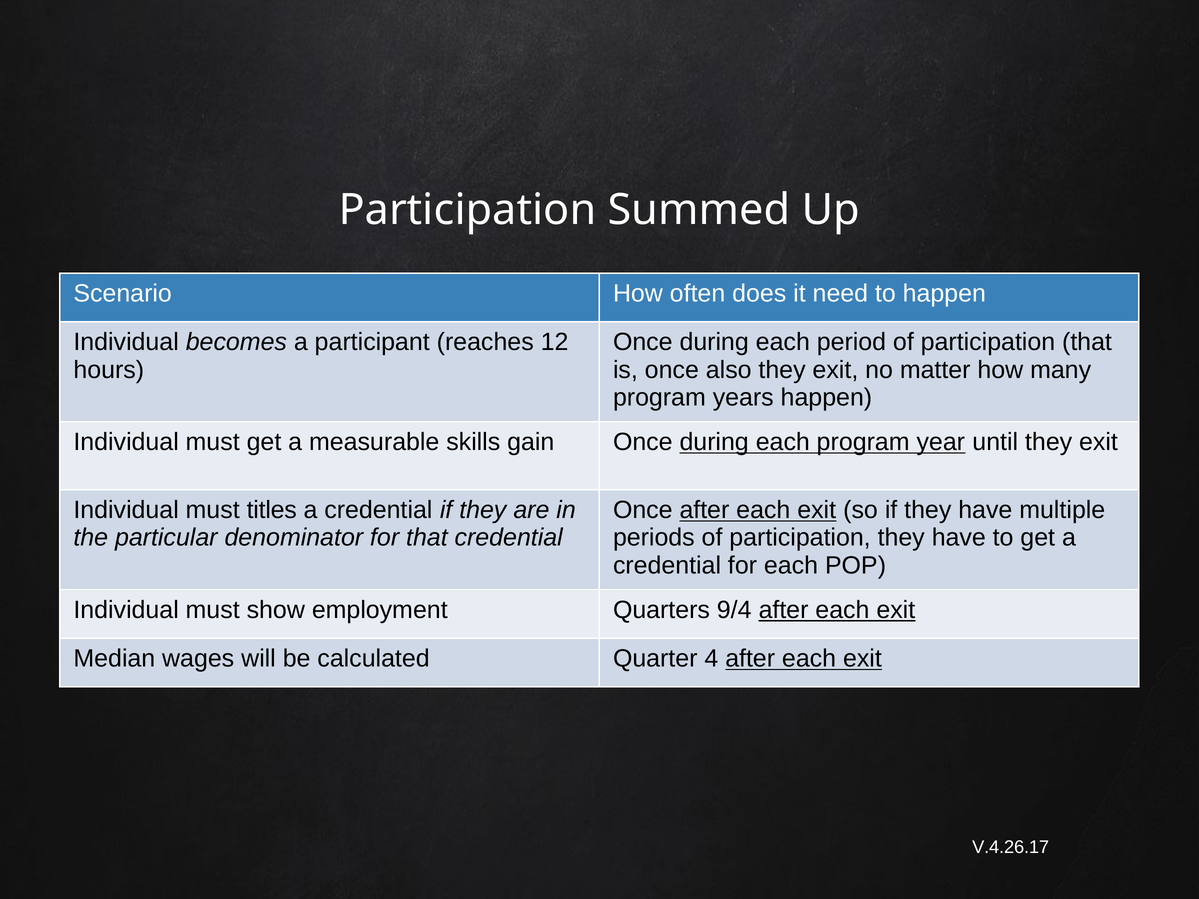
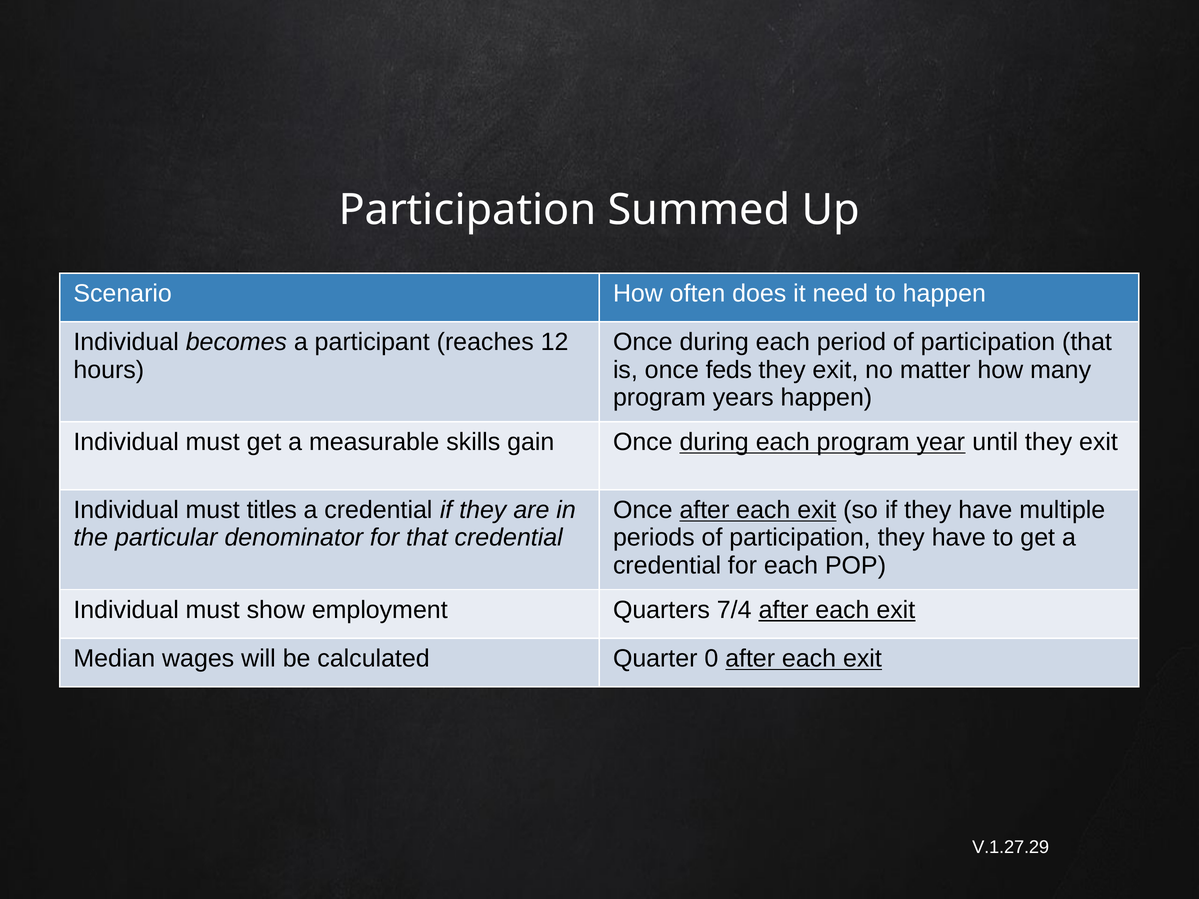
also: also -> feds
9/4: 9/4 -> 7/4
4: 4 -> 0
V.4.26.17: V.4.26.17 -> V.1.27.29
